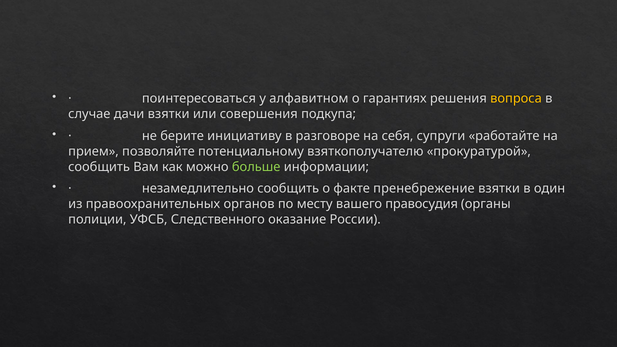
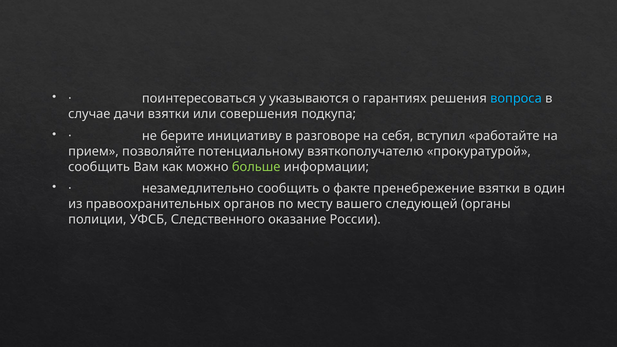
алфавитном: алфавитном -> указываются
вопроса colour: yellow -> light blue
супруги: супруги -> вступил
правосудия: правосудия -> следующей
